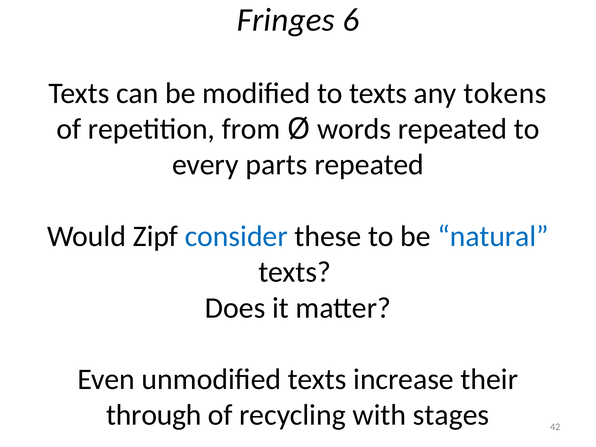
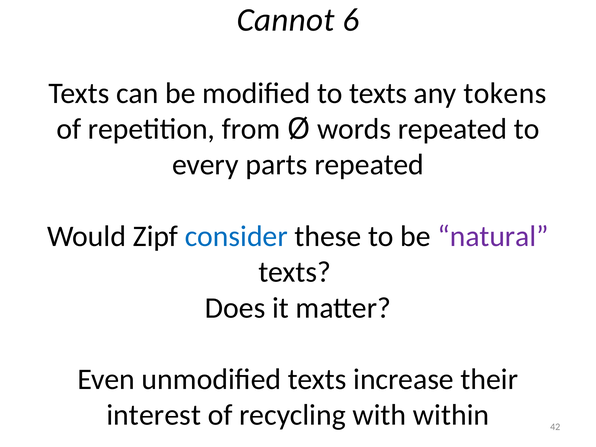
Fringes: Fringes -> Cannot
natural colour: blue -> purple
through: through -> interest
stages: stages -> within
